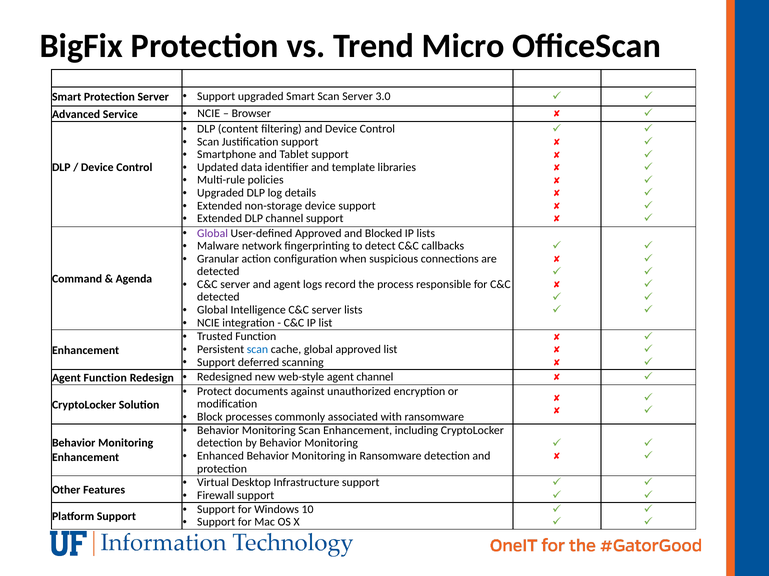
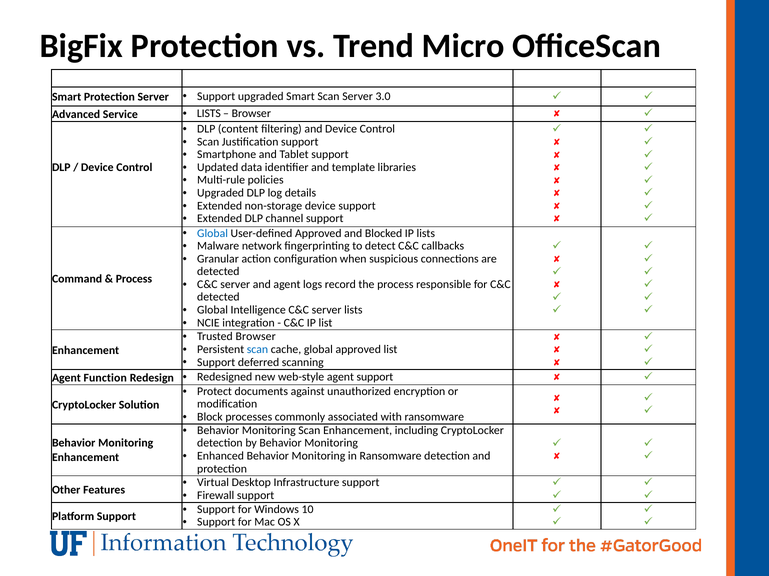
NCIE at (209, 113): NCIE -> LISTS
Global at (213, 233) colour: purple -> blue
Agenda at (134, 279): Agenda -> Process
Trusted Function: Function -> Browser
agent channel: channel -> support
